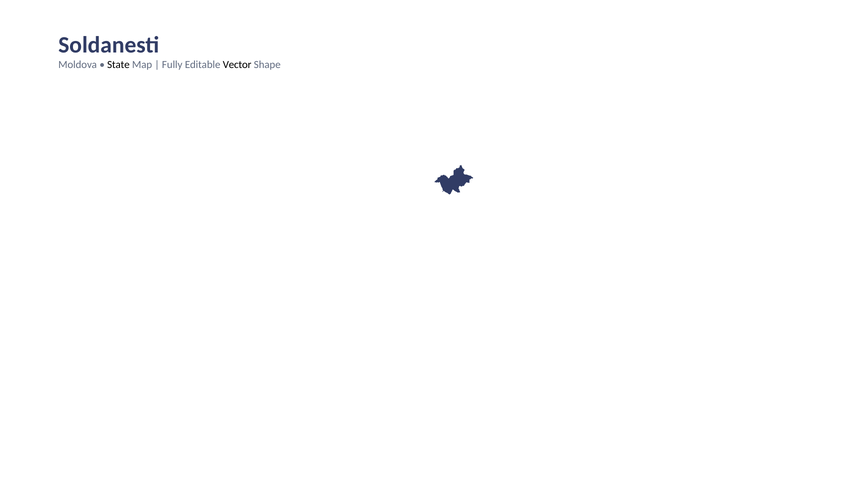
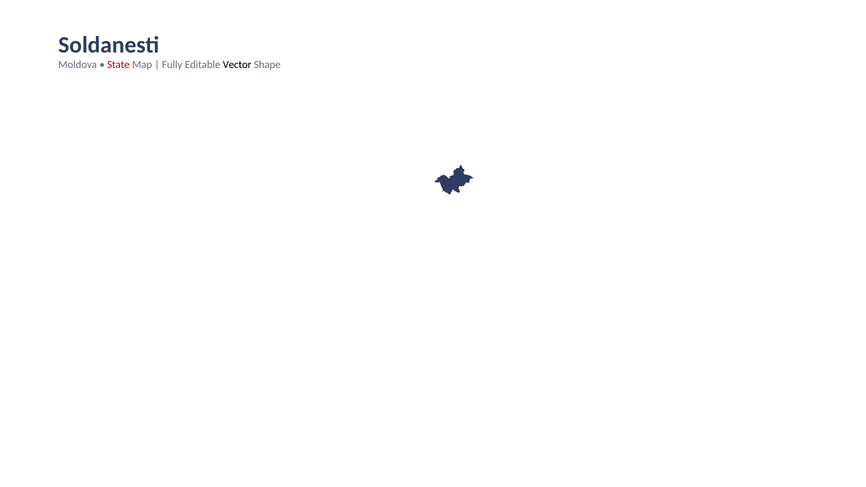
State colour: black -> red
